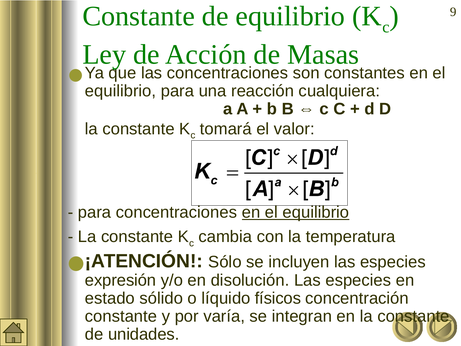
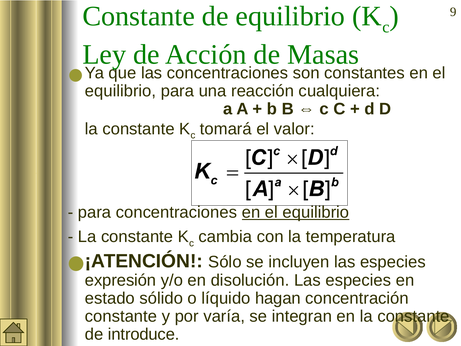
físicos: físicos -> hagan
unidades: unidades -> introduce
